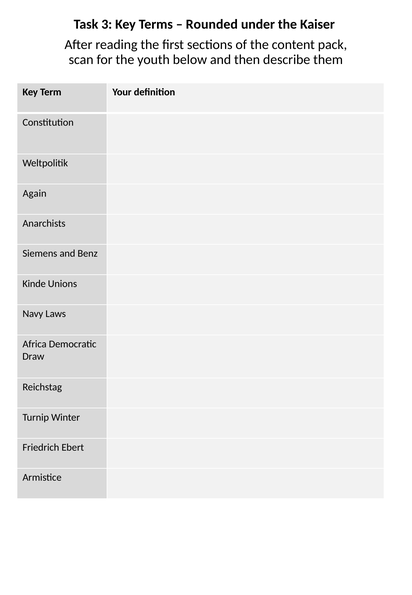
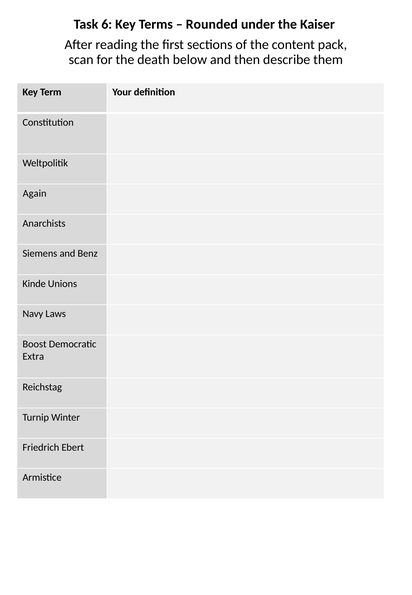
3: 3 -> 6
youth: youth -> death
Africa: Africa -> Boost
Draw: Draw -> Extra
